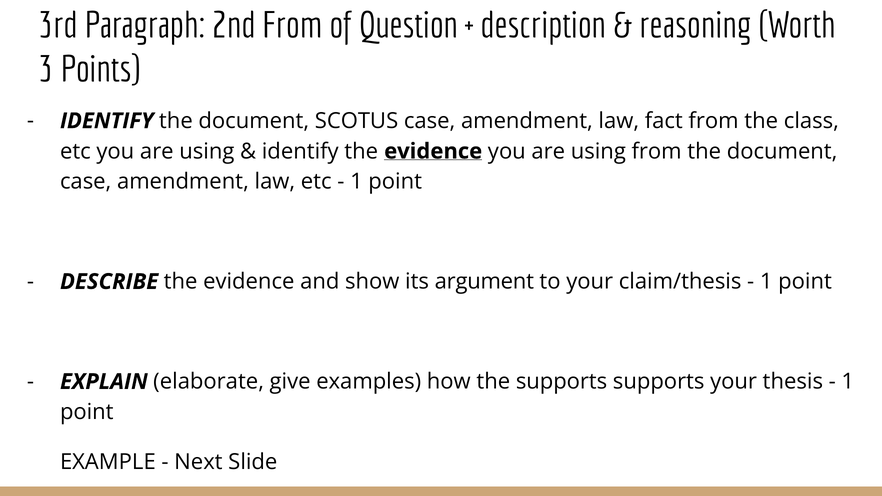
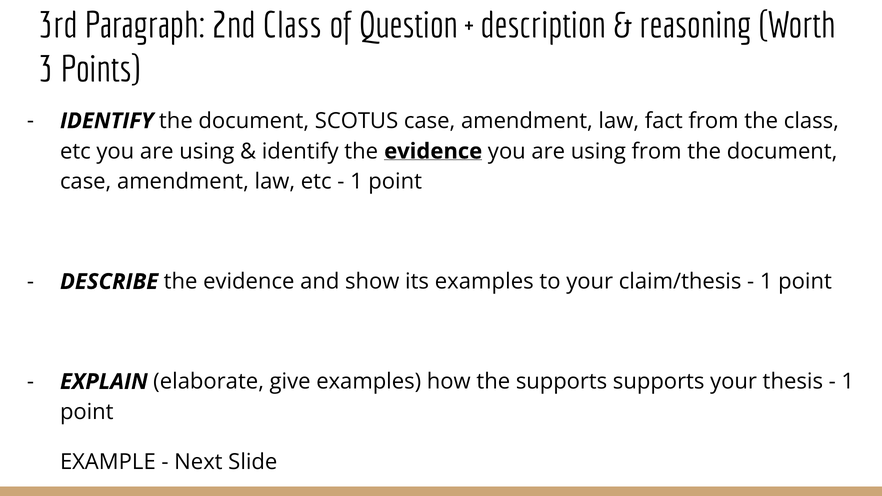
2nd From: From -> Class
its argument: argument -> examples
